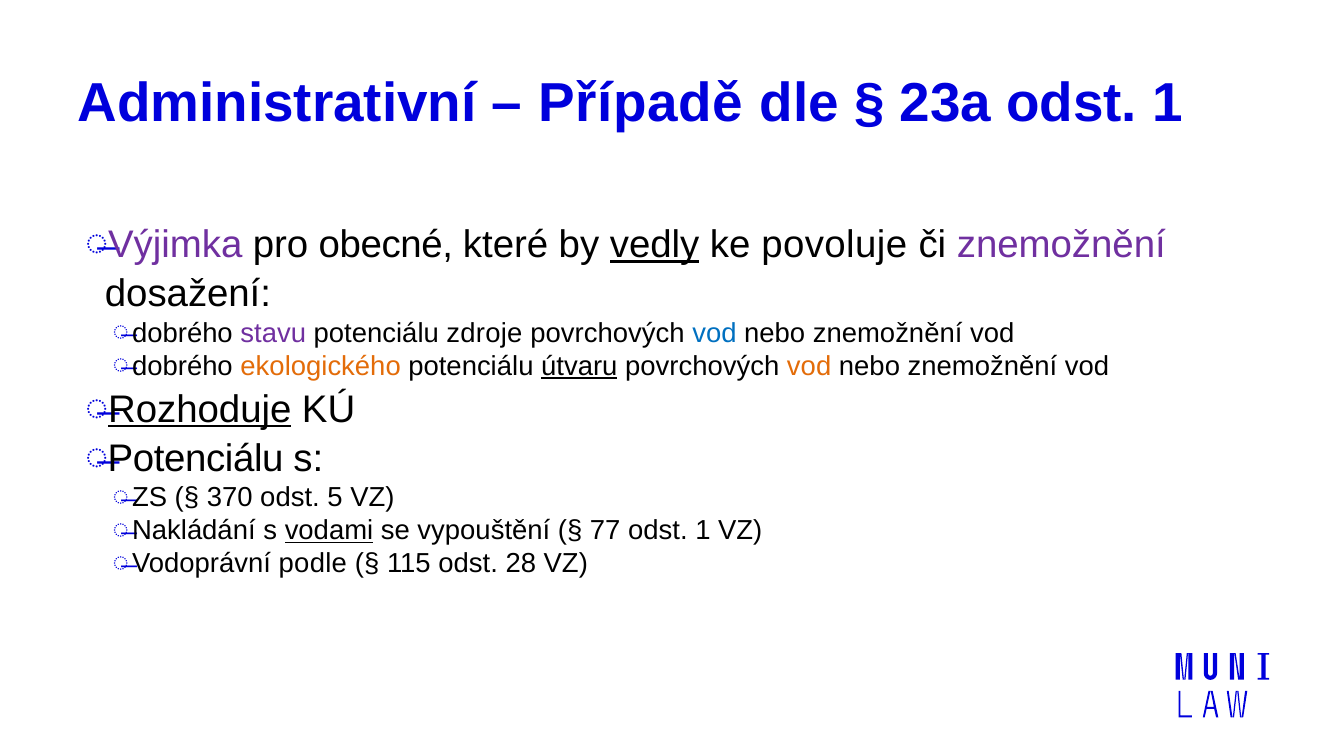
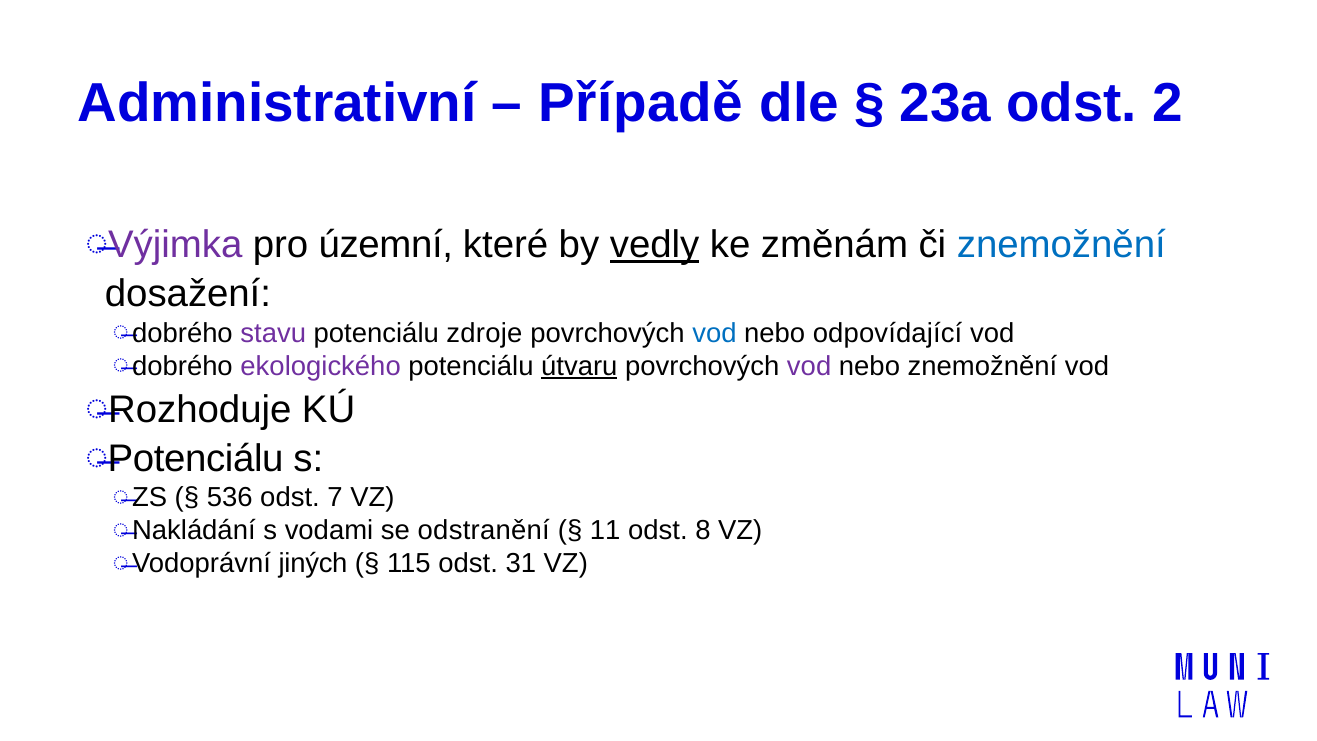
23a odst 1: 1 -> 2
obecné: obecné -> územní
povoluje: povoluje -> změnám
znemožnění at (1061, 245) colour: purple -> blue
znemožnění at (888, 333): znemožnění -> odpovídající
ekologického colour: orange -> purple
vod at (809, 366) colour: orange -> purple
Rozhoduje underline: present -> none
370: 370 -> 536
5: 5 -> 7
vodami underline: present -> none
vypouštění: vypouštění -> odstranění
77: 77 -> 11
1 at (703, 531): 1 -> 8
podle: podle -> jiných
28: 28 -> 31
